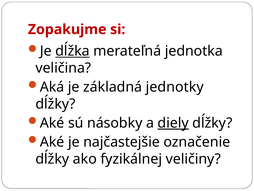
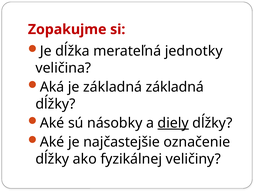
dĺžka underline: present -> none
jednotka: jednotka -> jednotky
základná jednotky: jednotky -> základná
